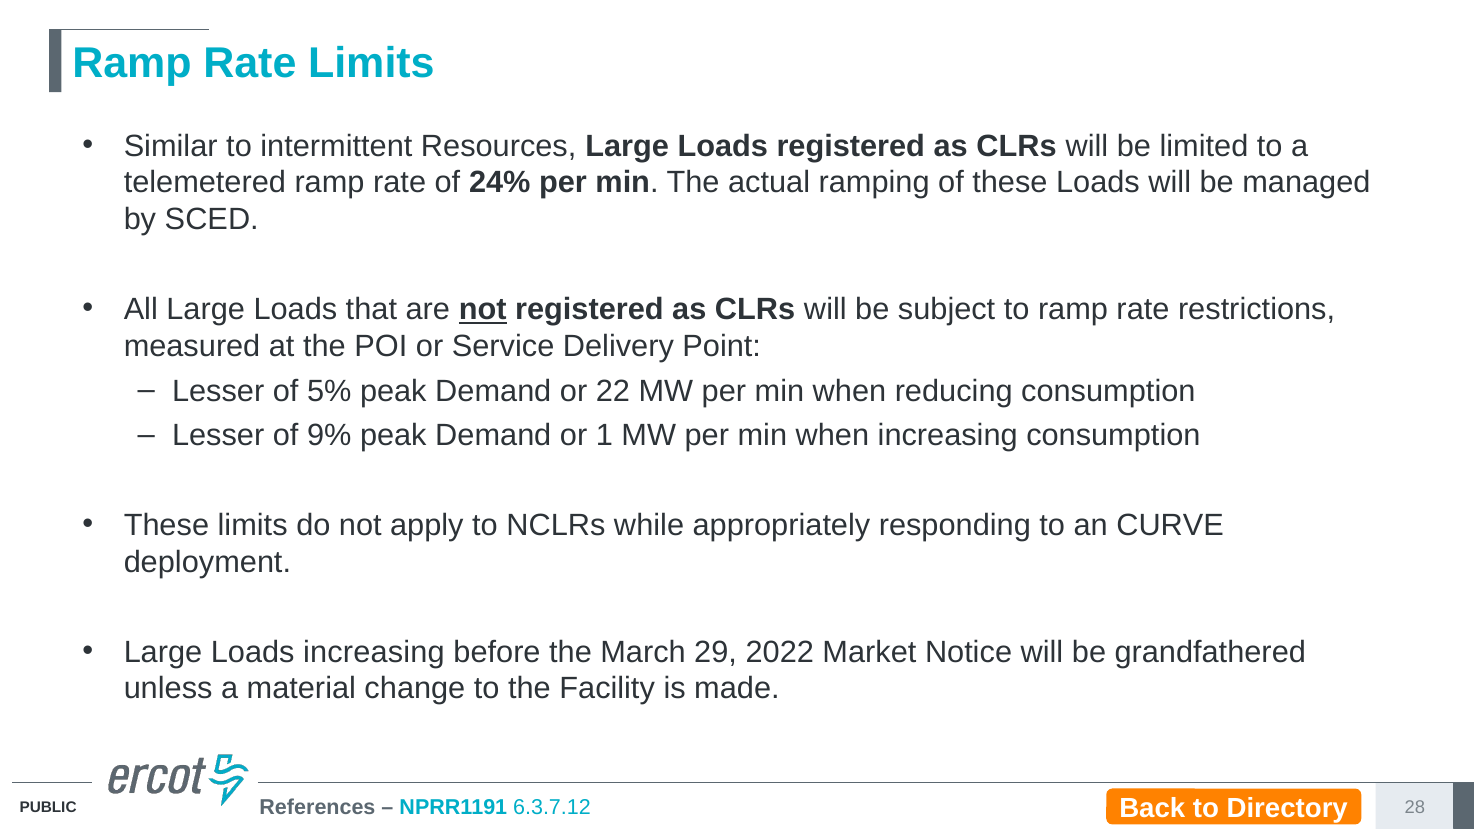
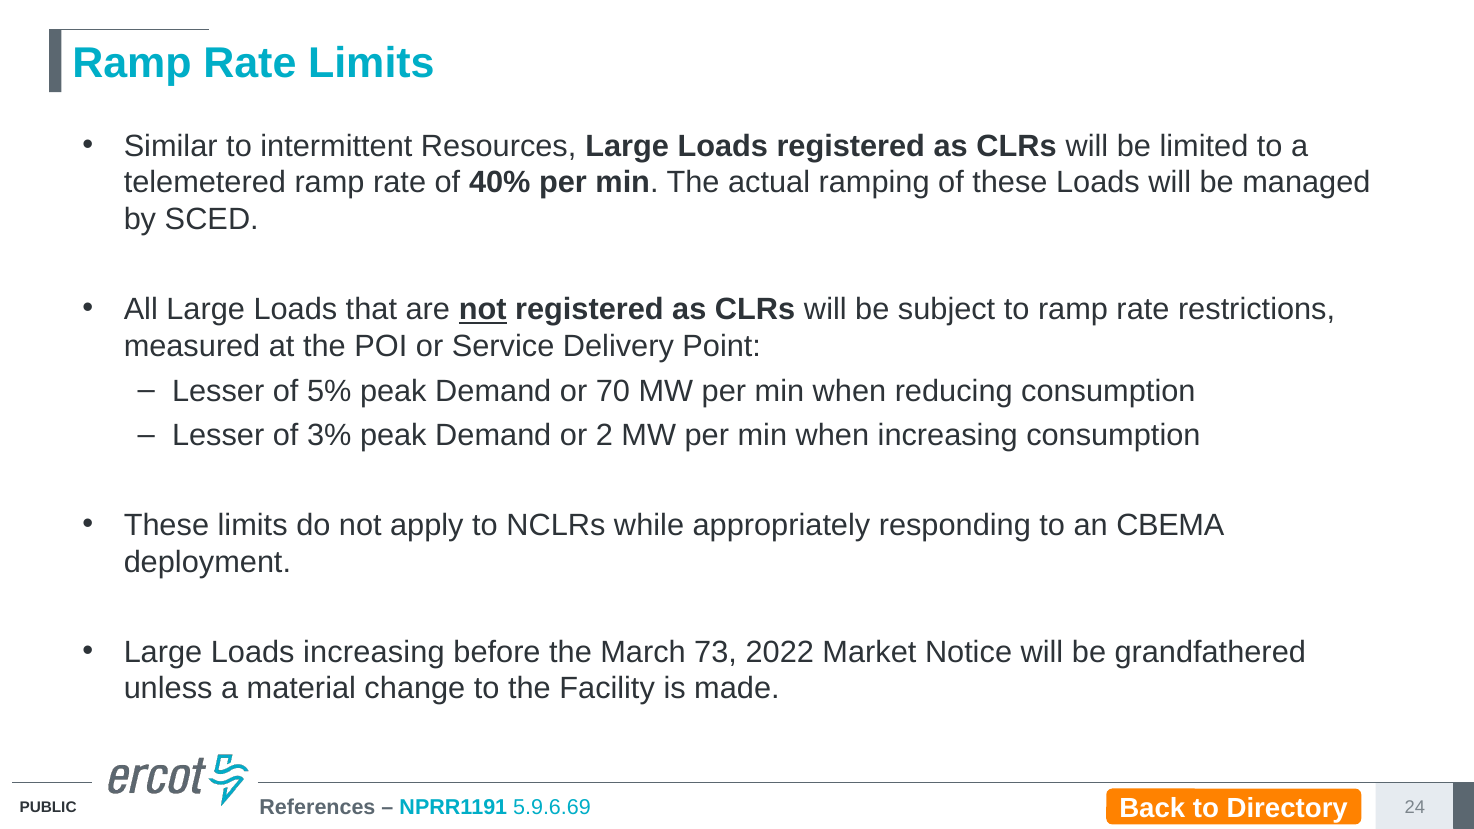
24%: 24% -> 40%
22: 22 -> 70
9%: 9% -> 3%
1: 1 -> 2
CURVE: CURVE -> CBEMA
29: 29 -> 73
6.3.7.12: 6.3.7.12 -> 5.9.6.69
28: 28 -> 24
